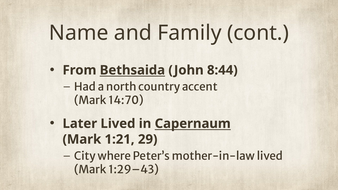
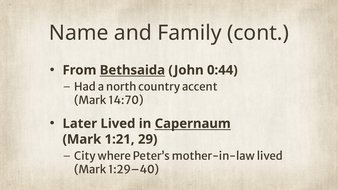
8:44: 8:44 -> 0:44
1:29–43: 1:29–43 -> 1:29–40
